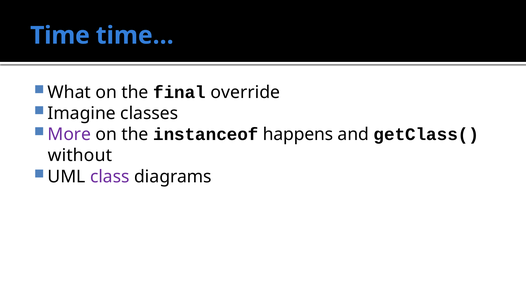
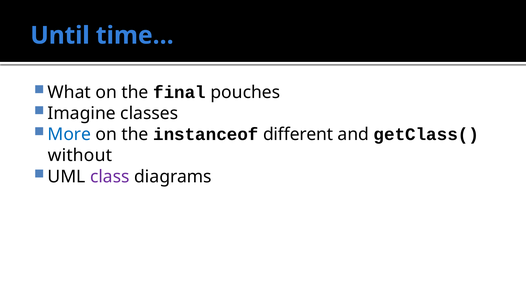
Time: Time -> Until
override: override -> pouches
More colour: purple -> blue
happens: happens -> different
